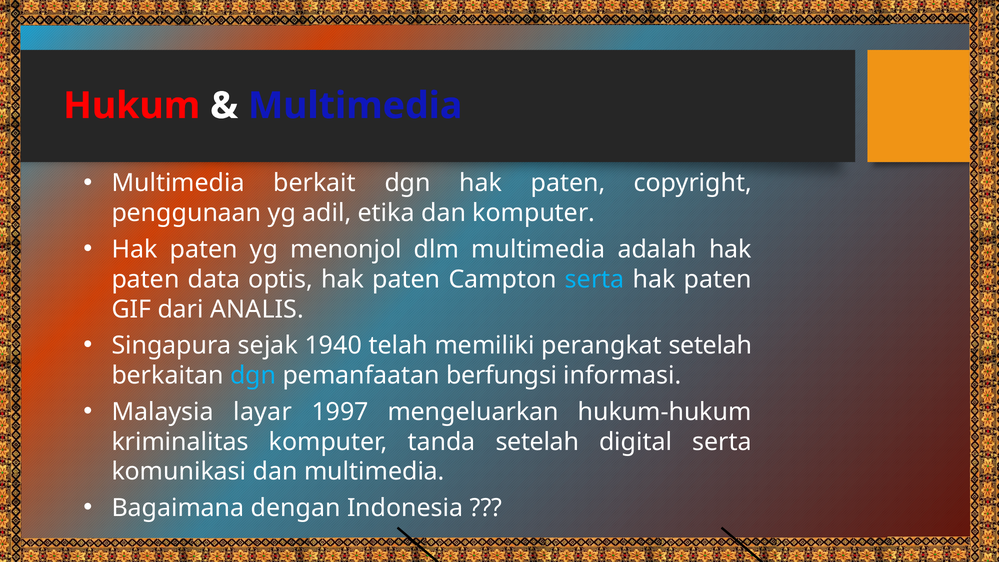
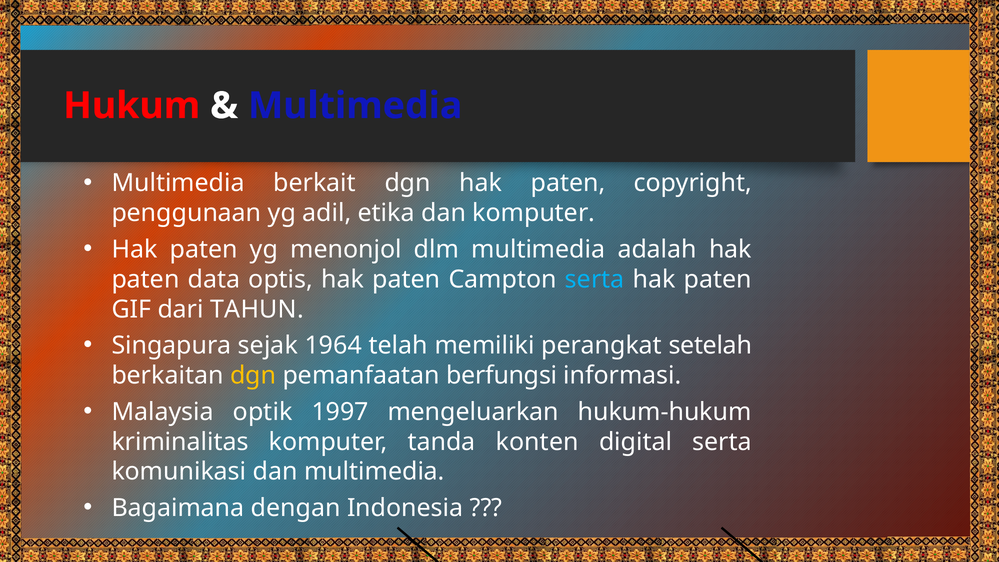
ANALIS: ANALIS -> TAHUN
1940: 1940 -> 1964
dgn at (253, 376) colour: light blue -> yellow
layar: layar -> optik
tanda setelah: setelah -> konten
